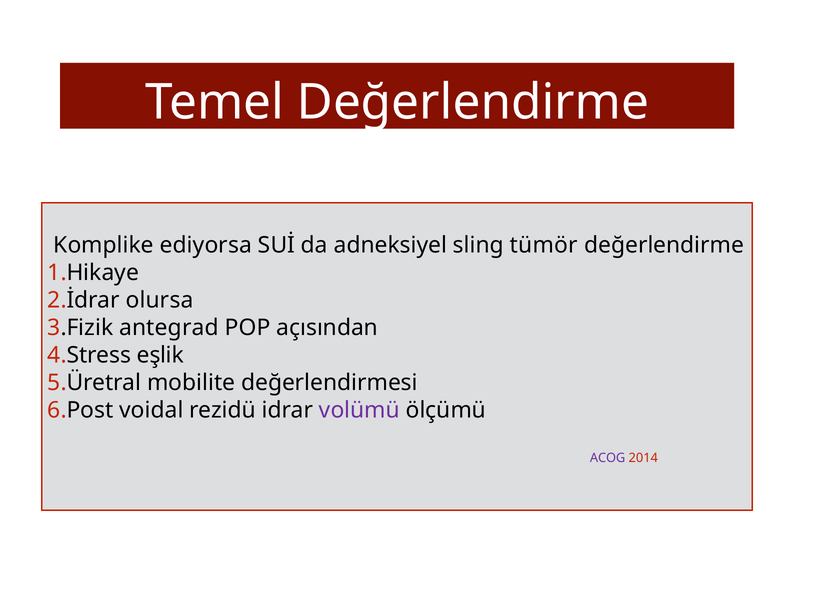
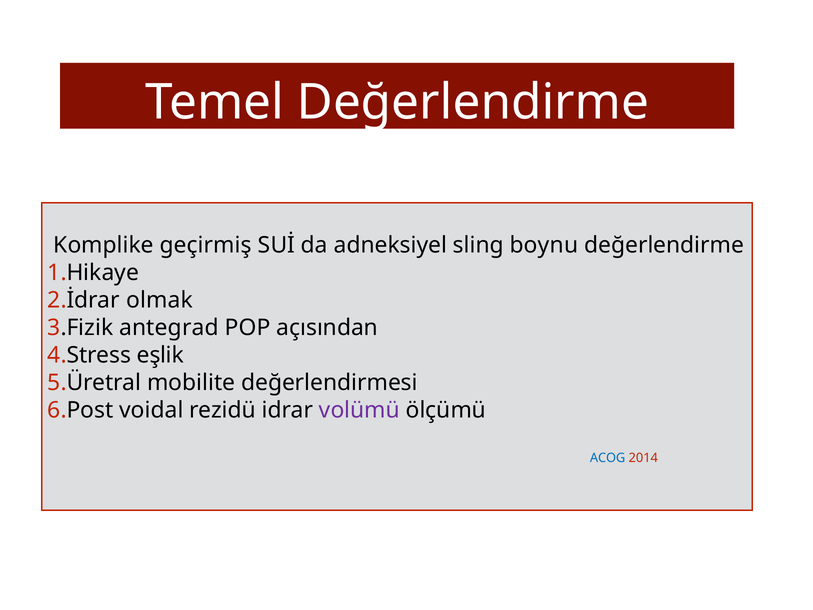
ediyorsa: ediyorsa -> geçirmiş
tümör: tümör -> boynu
olursa: olursa -> olmak
ACOG colour: purple -> blue
